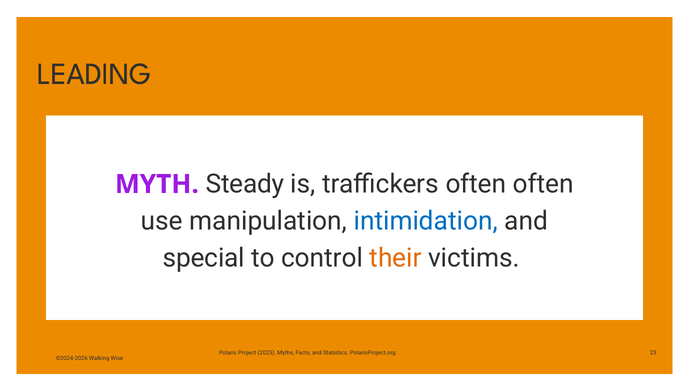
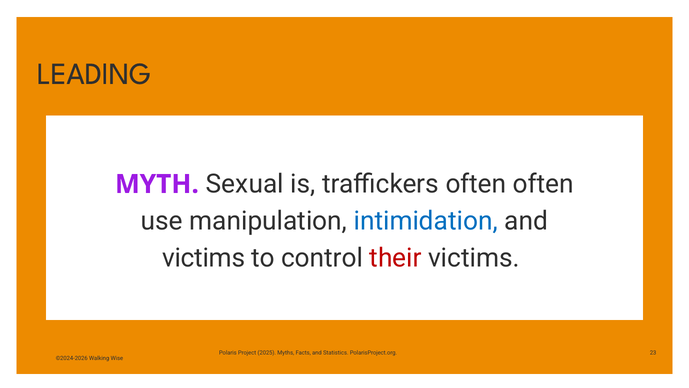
Steady: Steady -> Sexual
special at (204, 258): special -> victims
their colour: orange -> red
